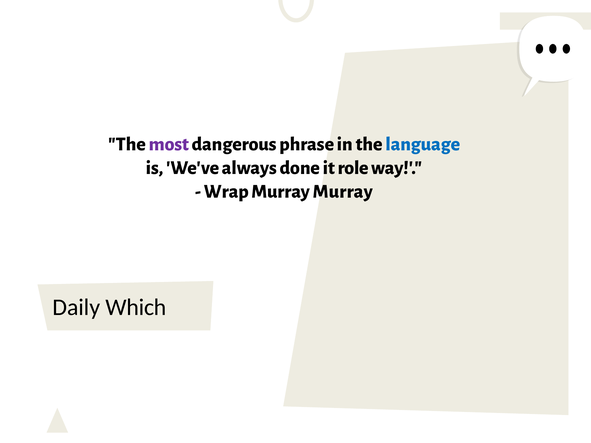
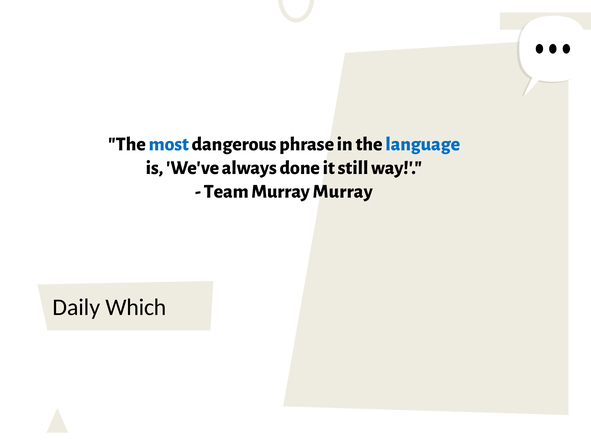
most colour: purple -> blue
role: role -> still
Wrap: Wrap -> Team
